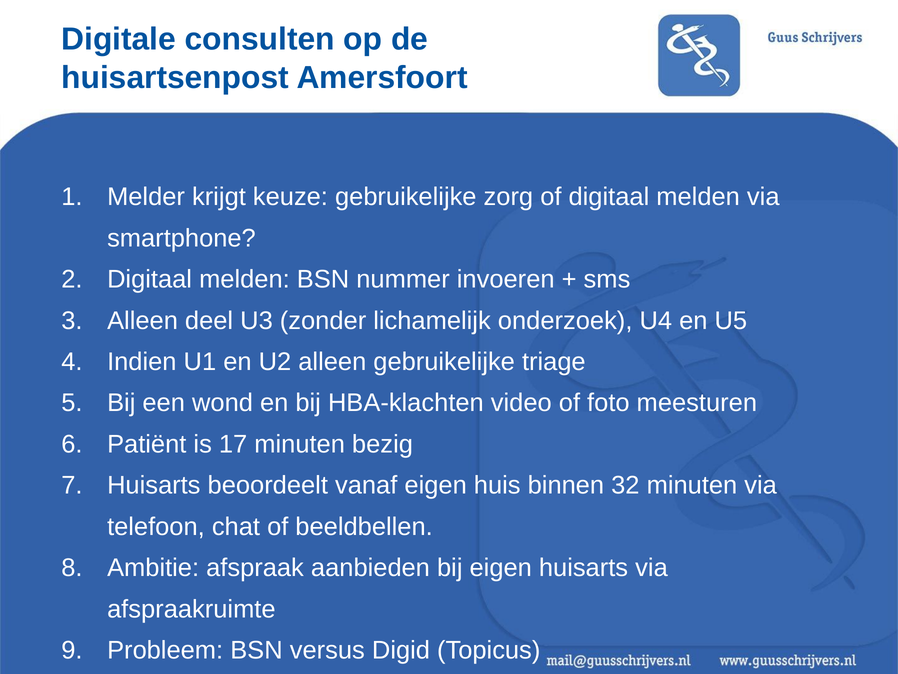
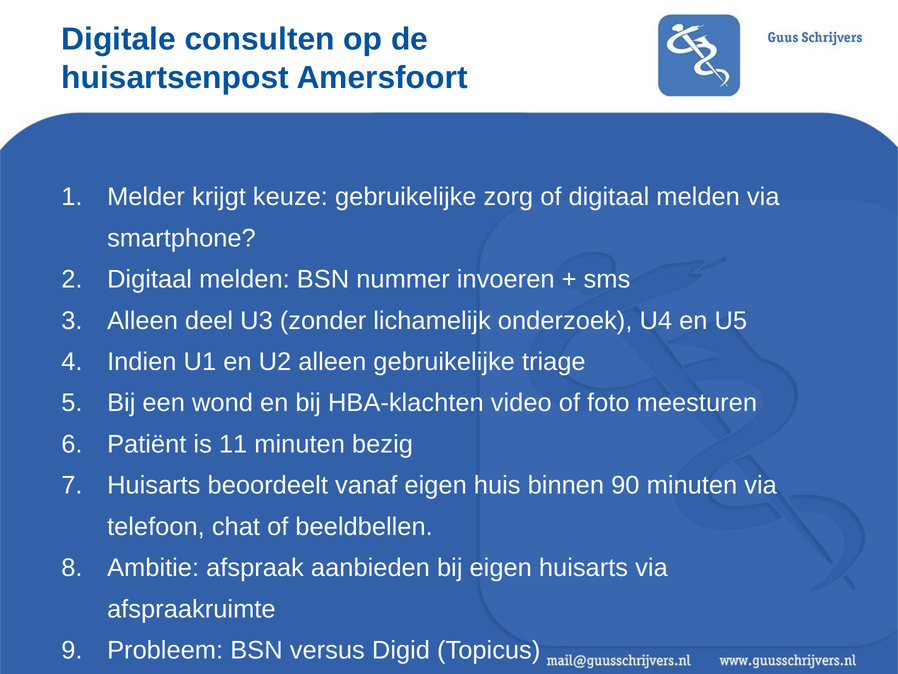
17: 17 -> 11
32: 32 -> 90
